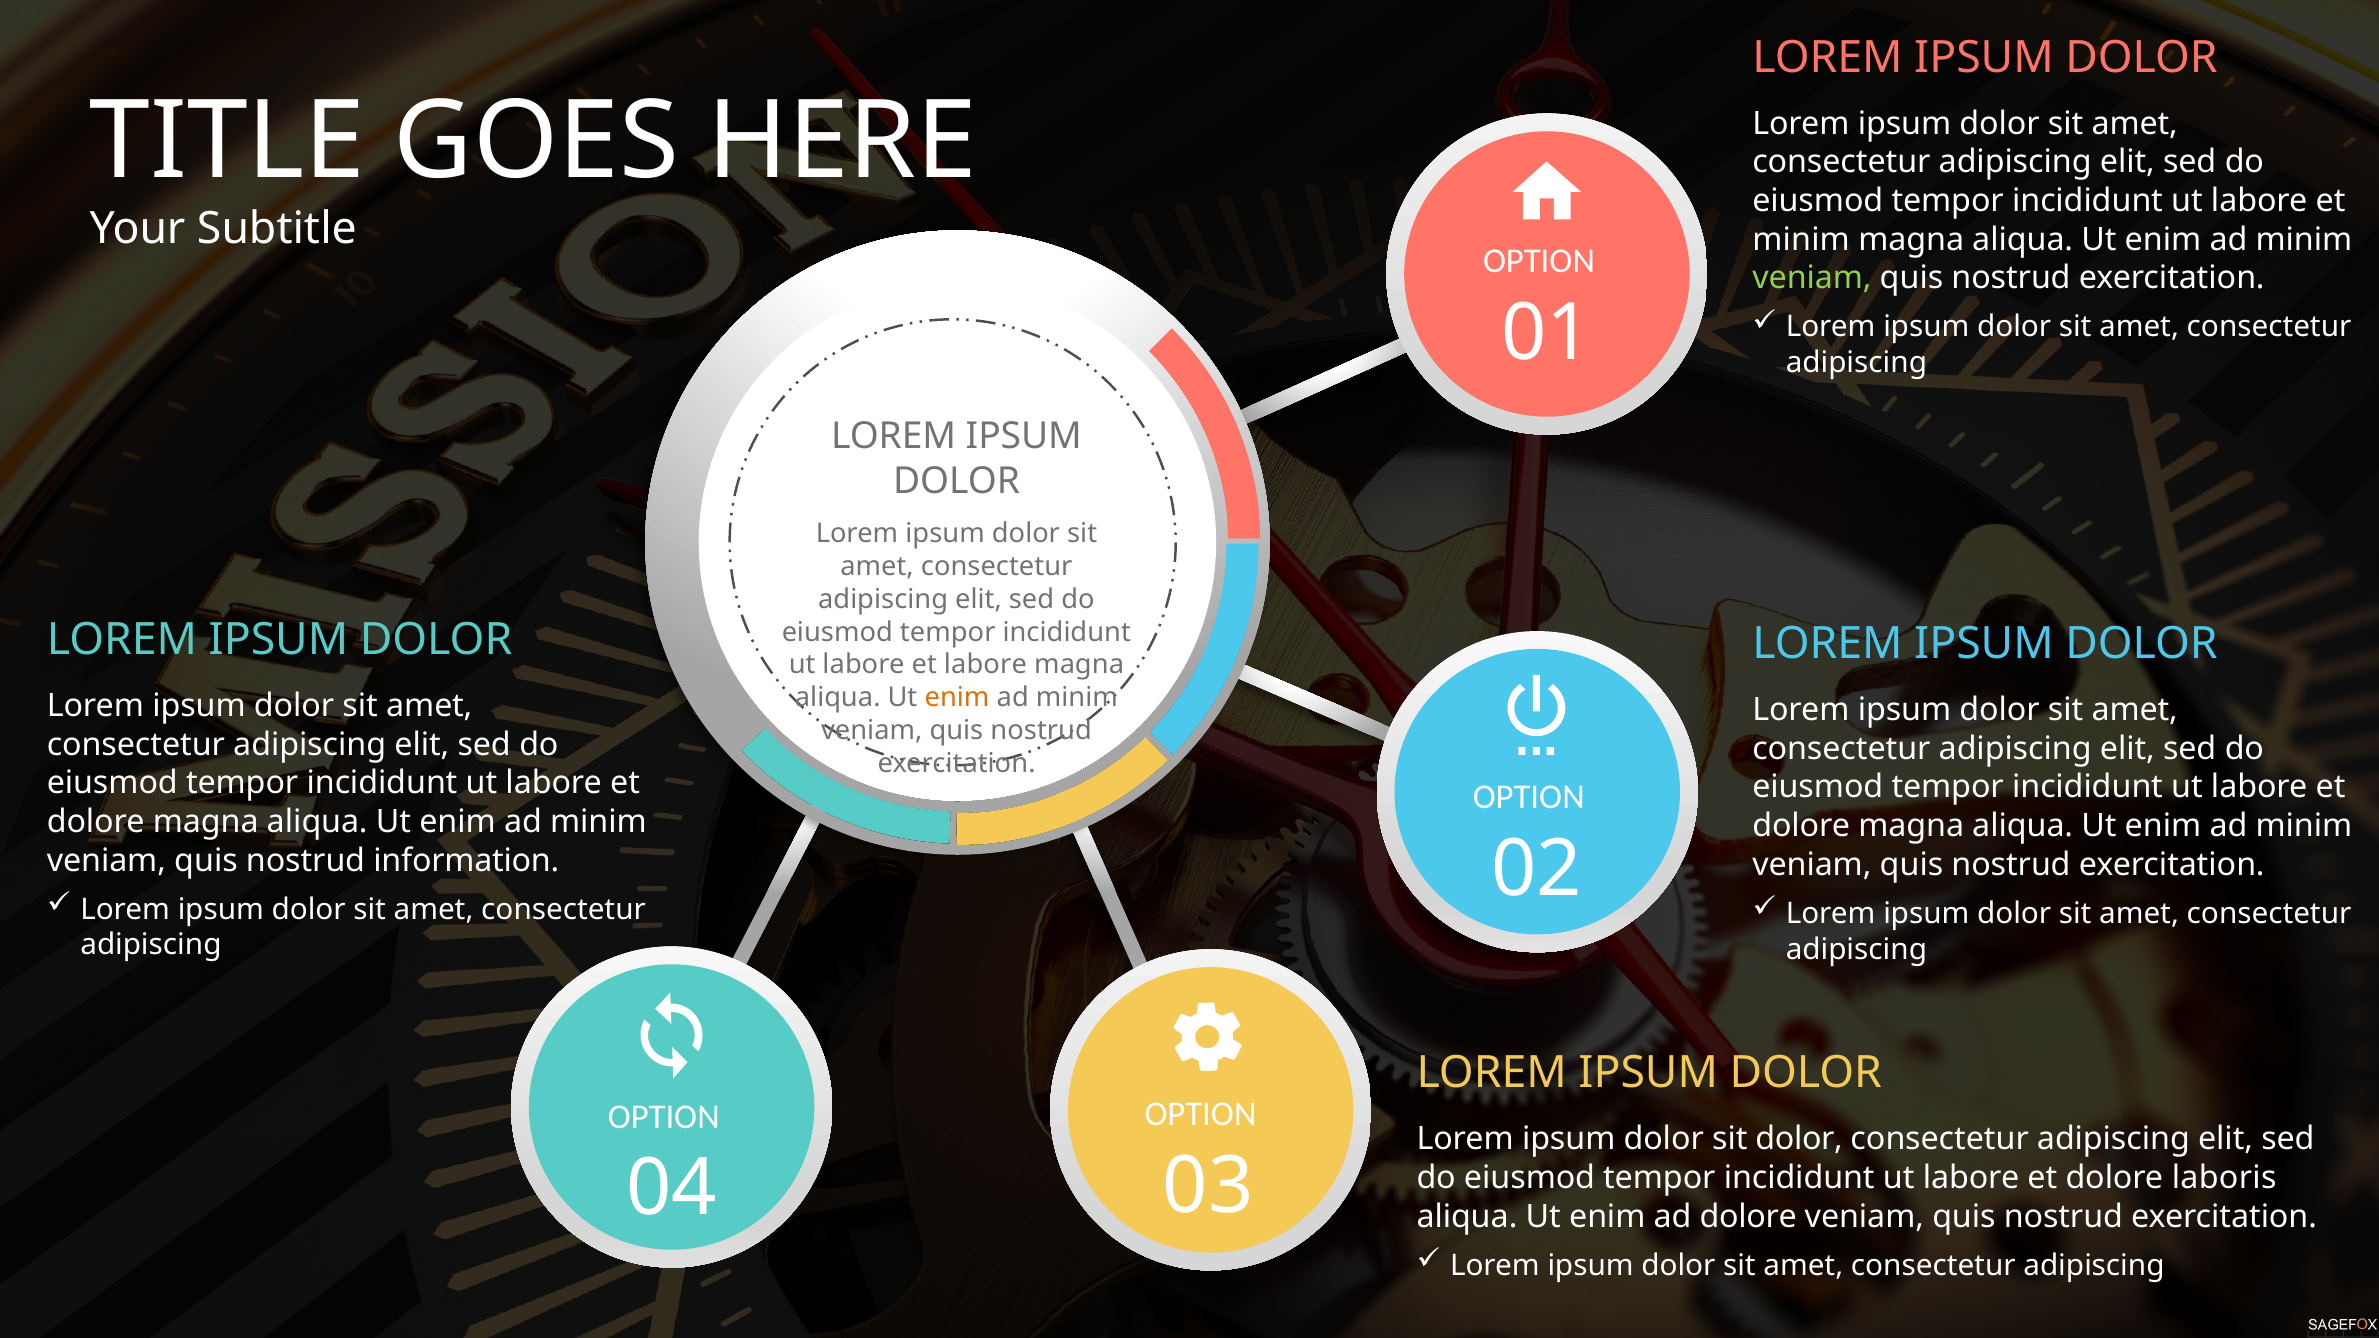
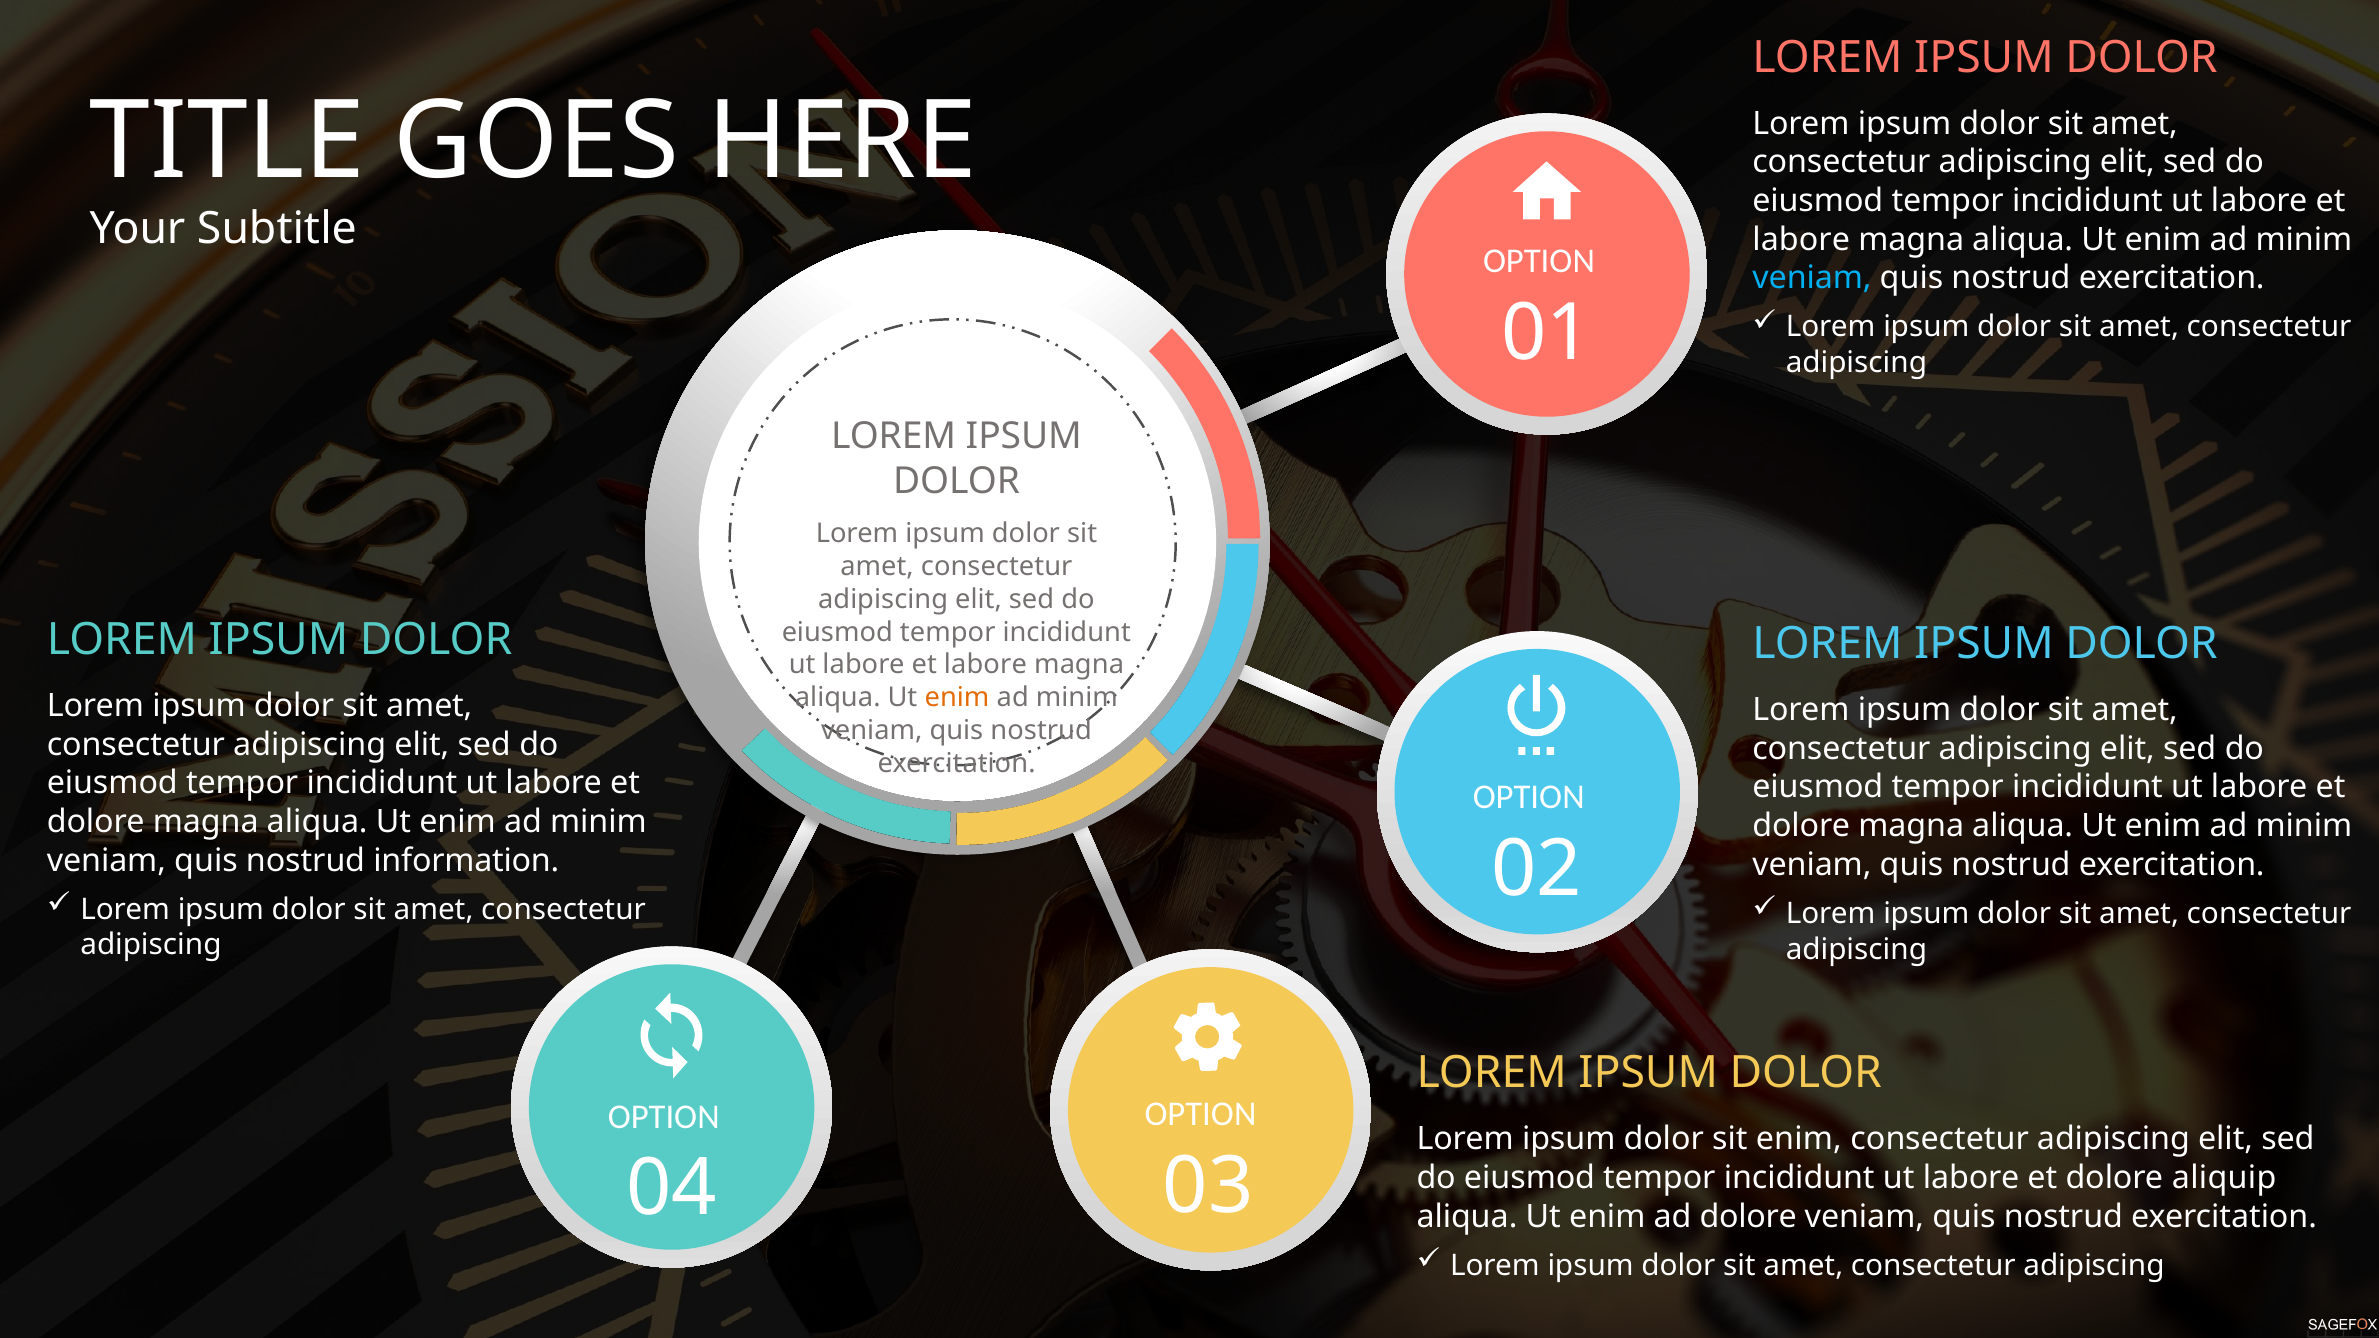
minim at (1801, 240): minim -> labore
veniam at (1812, 278) colour: light green -> light blue
sit dolor: dolor -> enim
laboris: laboris -> aliquip
